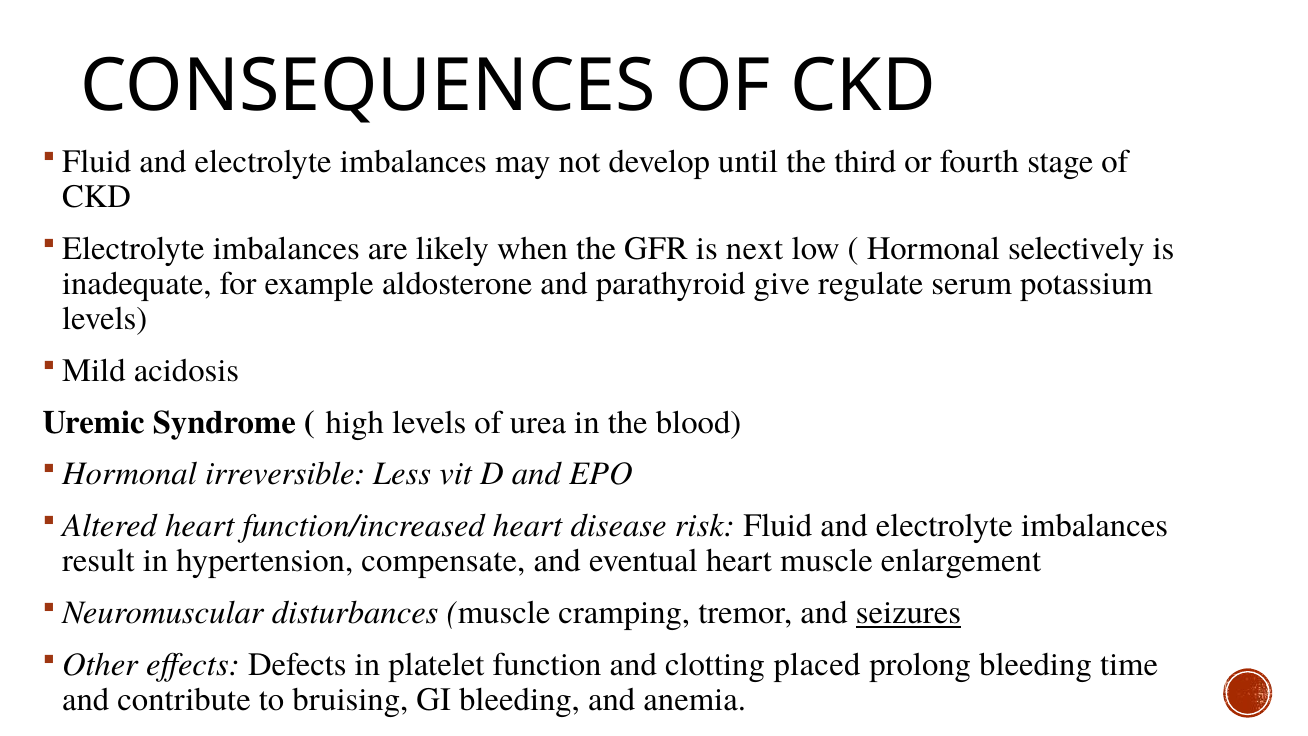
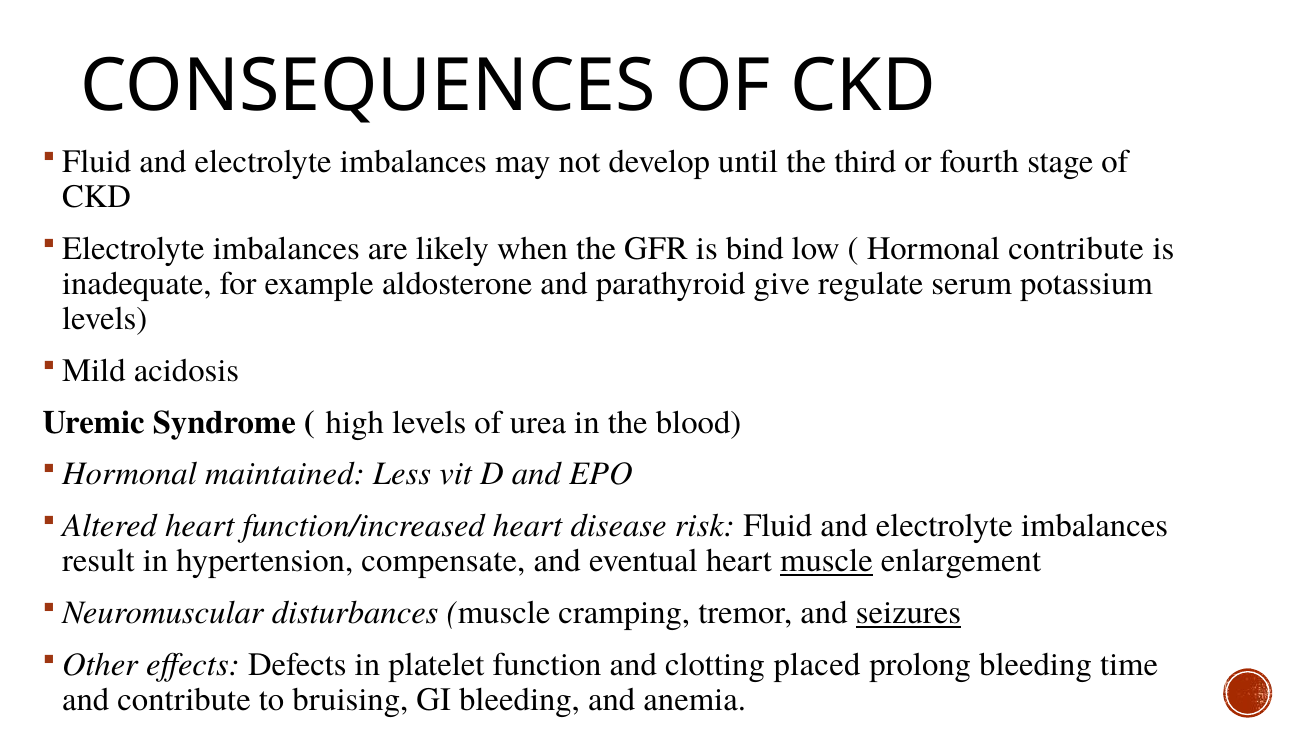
next: next -> bind
Hormonal selectively: selectively -> contribute
irreversible: irreversible -> maintained
muscle at (826, 561) underline: none -> present
